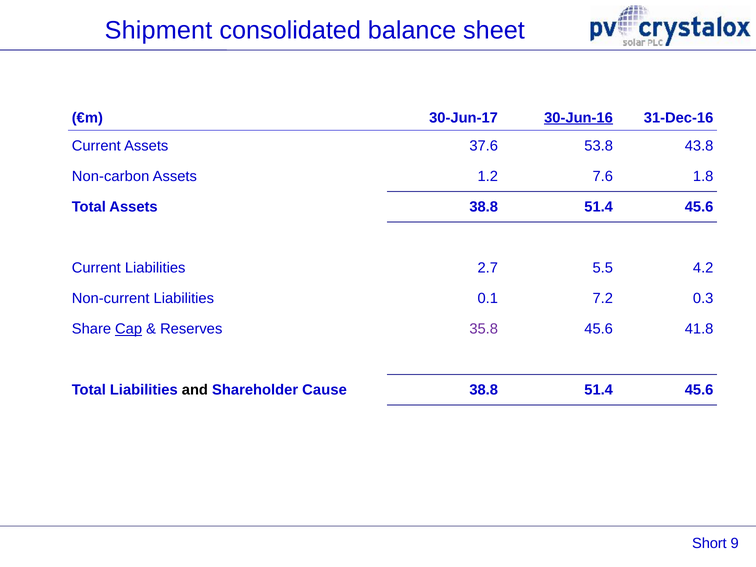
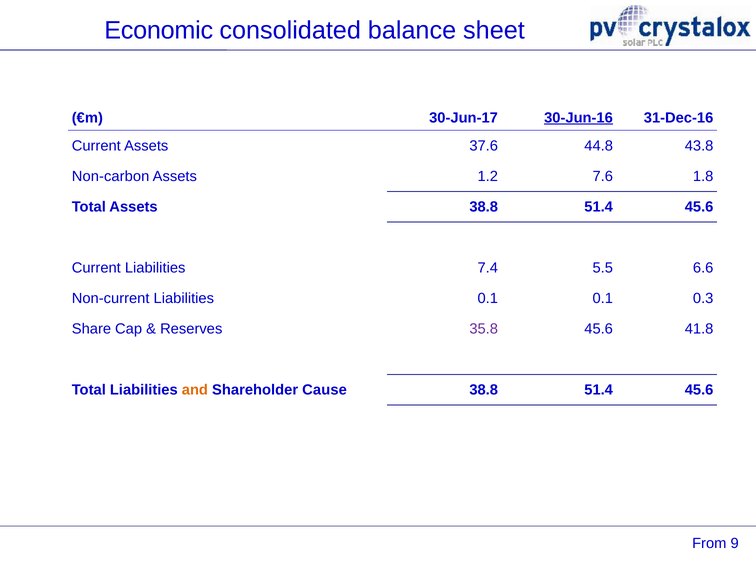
Shipment: Shipment -> Economic
53.8: 53.8 -> 44.8
2.7: 2.7 -> 7.4
4.2: 4.2 -> 6.6
0.1 7.2: 7.2 -> 0.1
Cap underline: present -> none
and colour: black -> orange
Short: Short -> From
